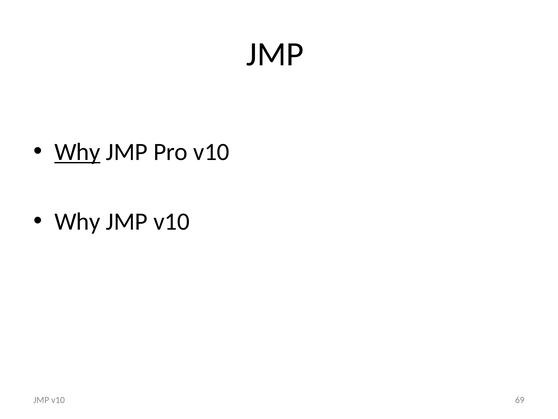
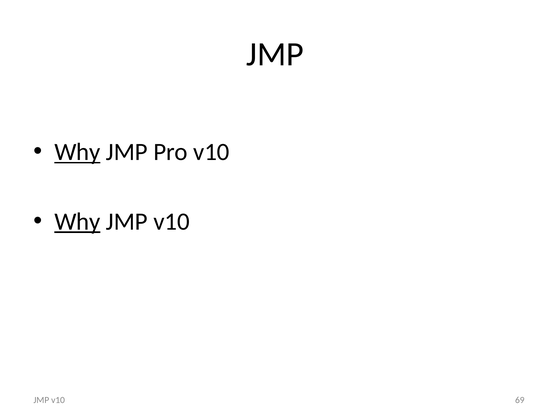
Why at (77, 221) underline: none -> present
